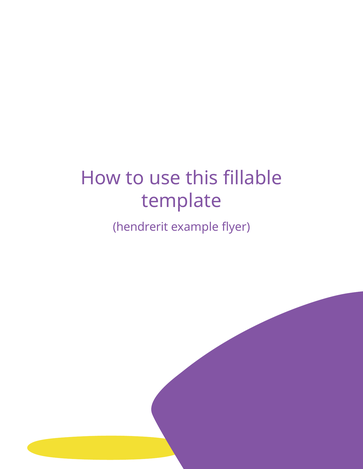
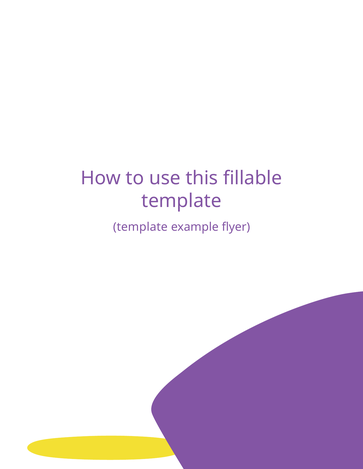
hendrerit at (140, 227): hendrerit -> template
